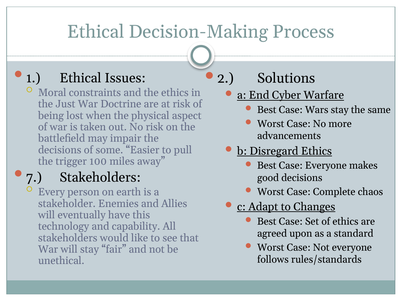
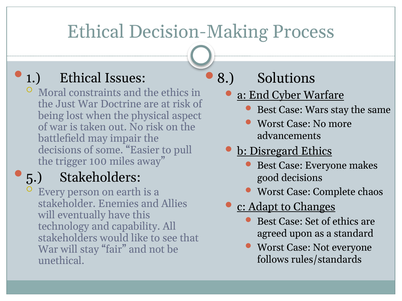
2: 2 -> 8
7: 7 -> 5
